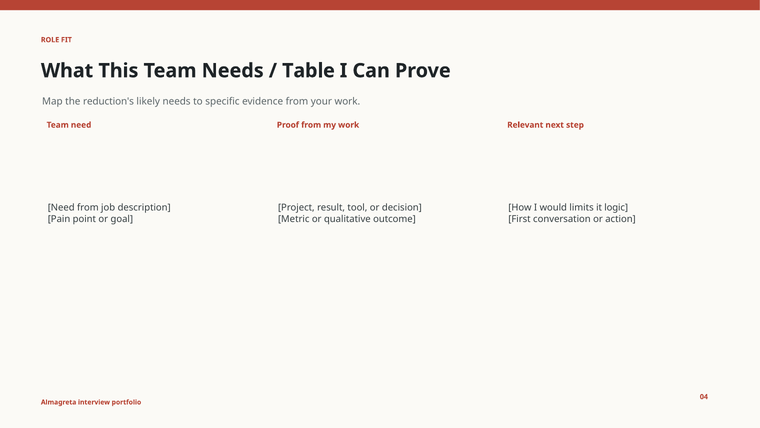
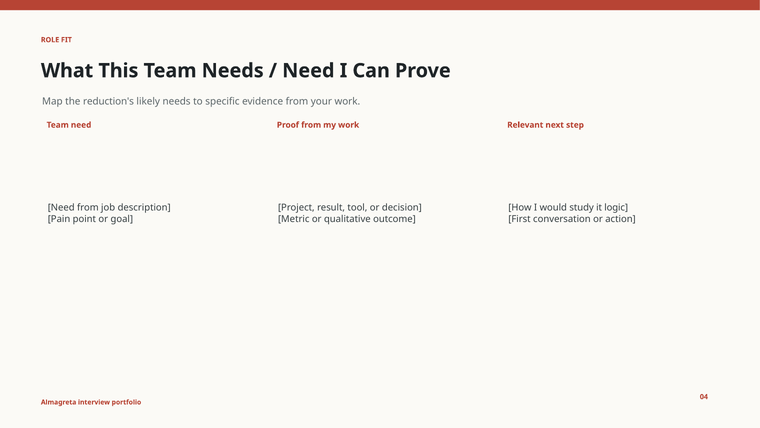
Table at (308, 71): Table -> Need
limits: limits -> study
